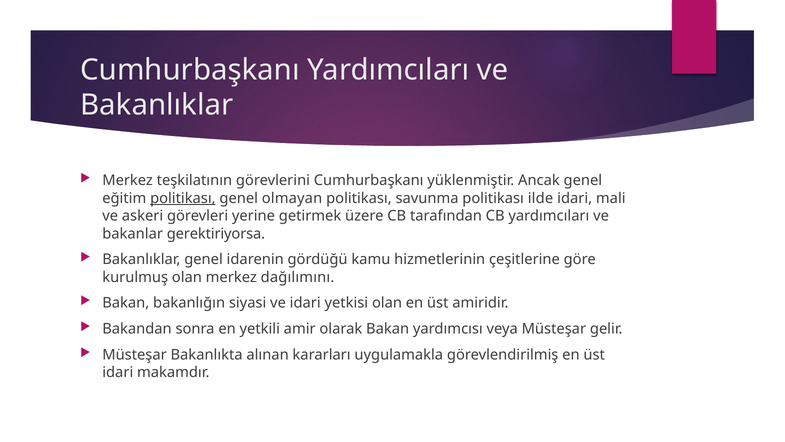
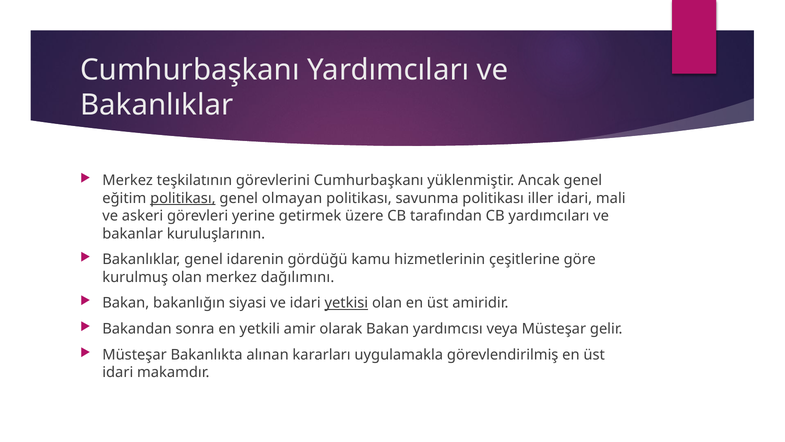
ilde: ilde -> iller
gerektiriyorsa: gerektiriyorsa -> kuruluşlarının
yetkisi underline: none -> present
